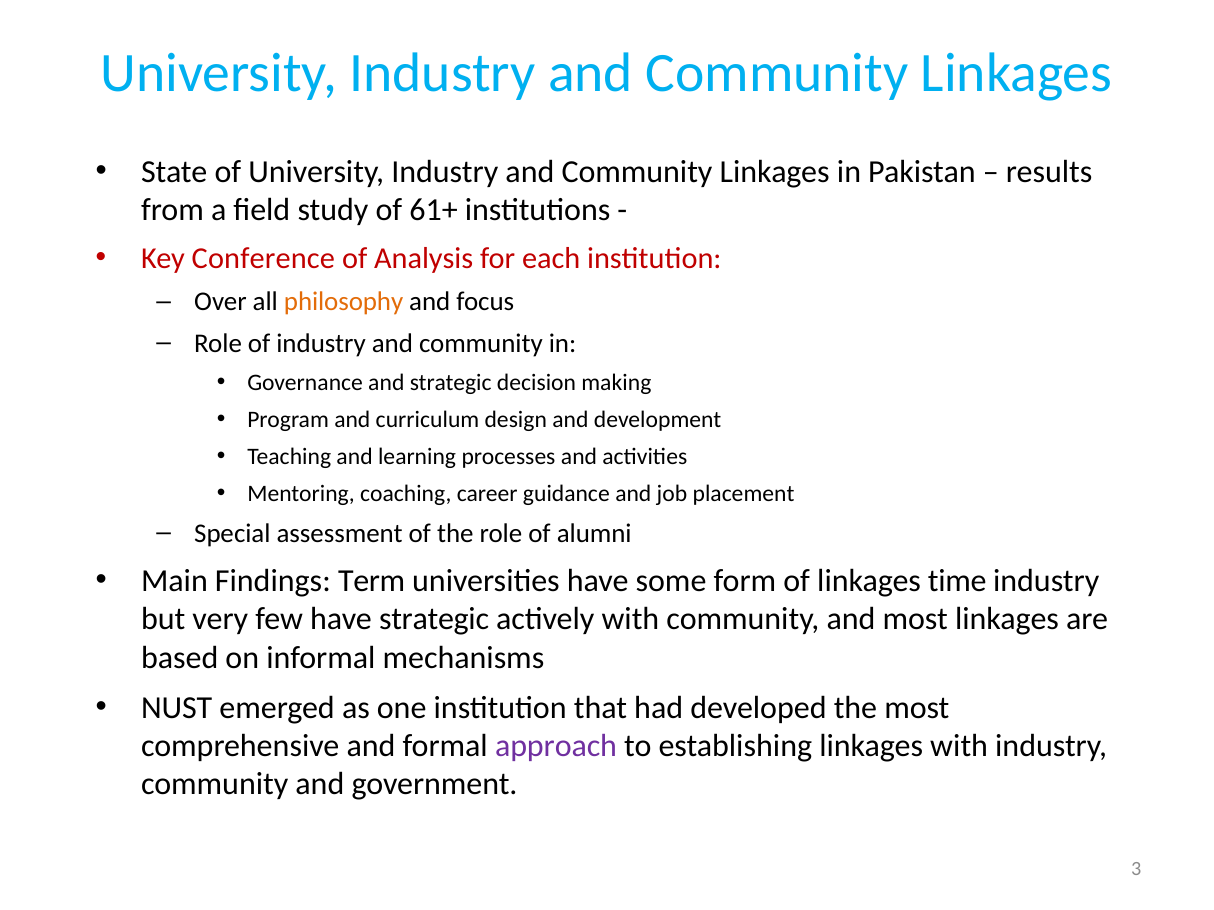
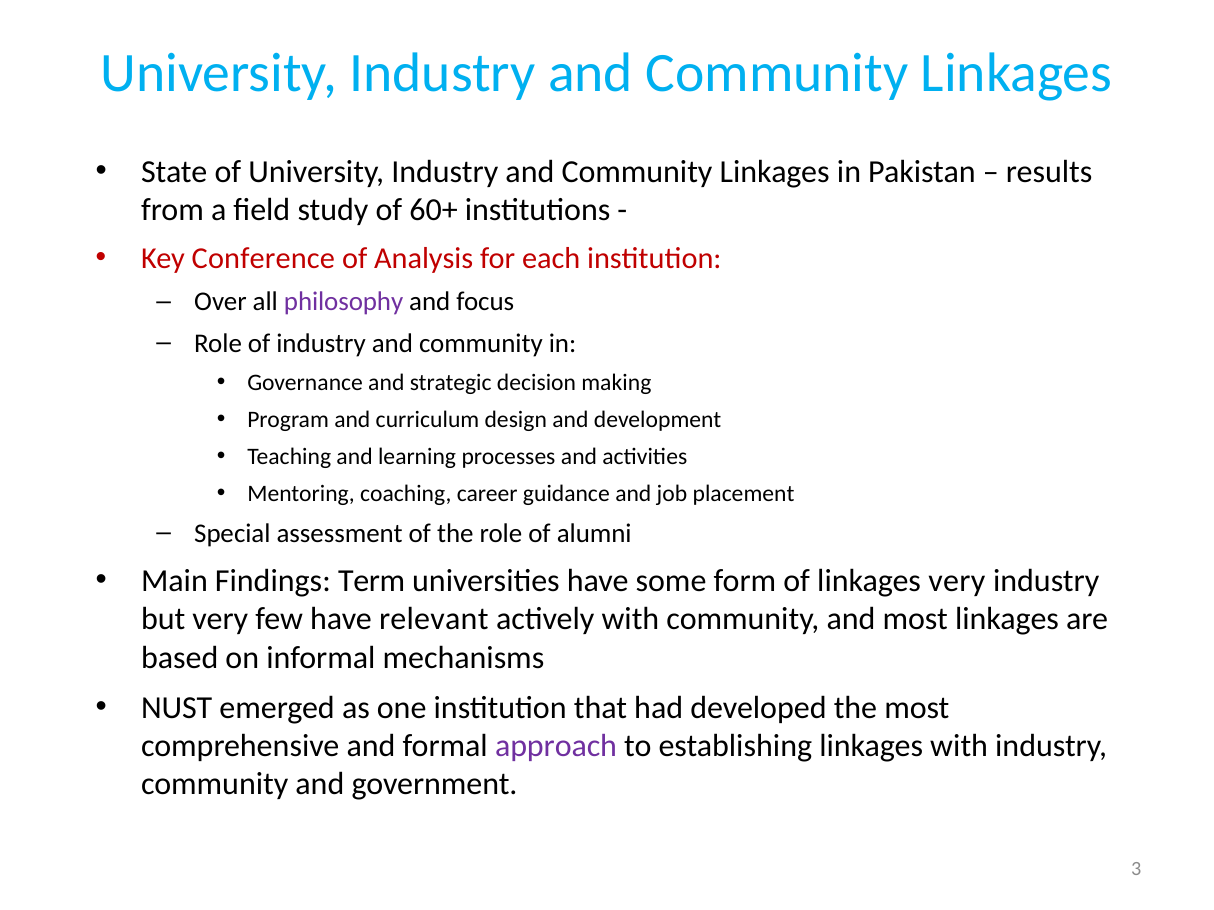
61+: 61+ -> 60+
philosophy colour: orange -> purple
linkages time: time -> very
have strategic: strategic -> relevant
